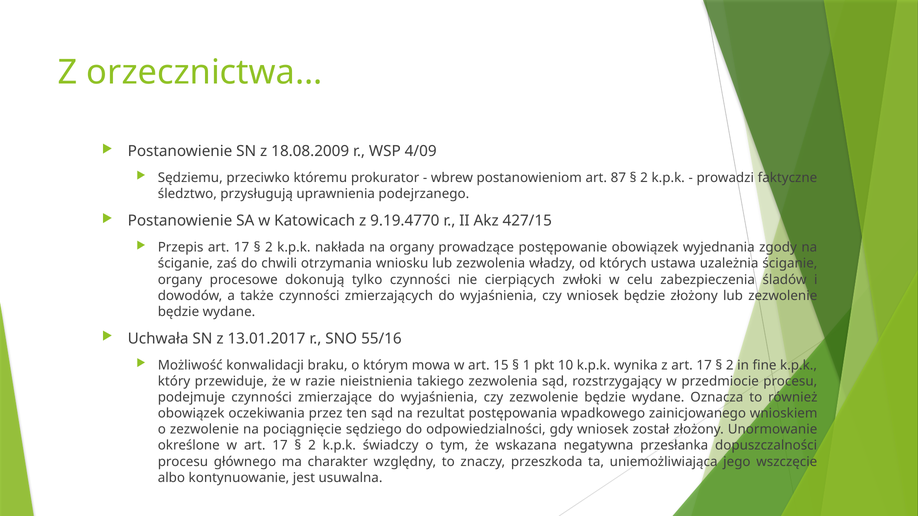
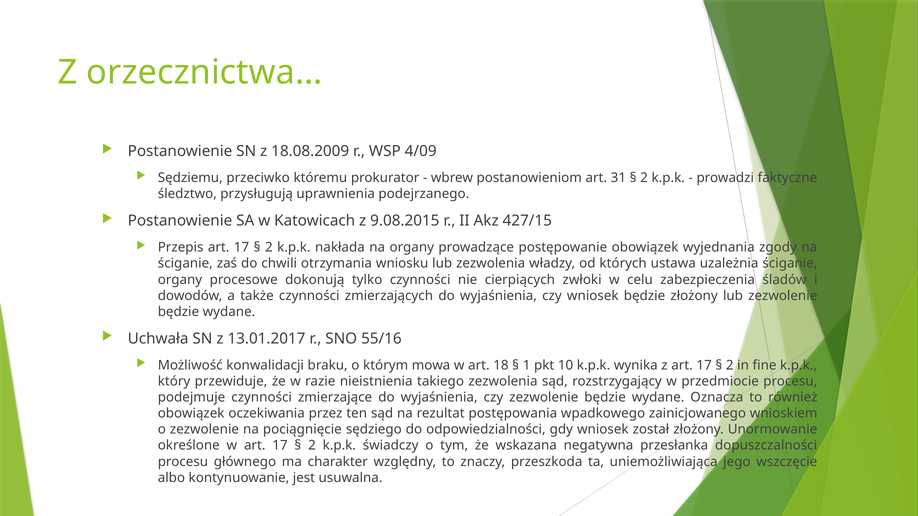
87: 87 -> 31
9.19.4770: 9.19.4770 -> 9.08.2015
15: 15 -> 18
